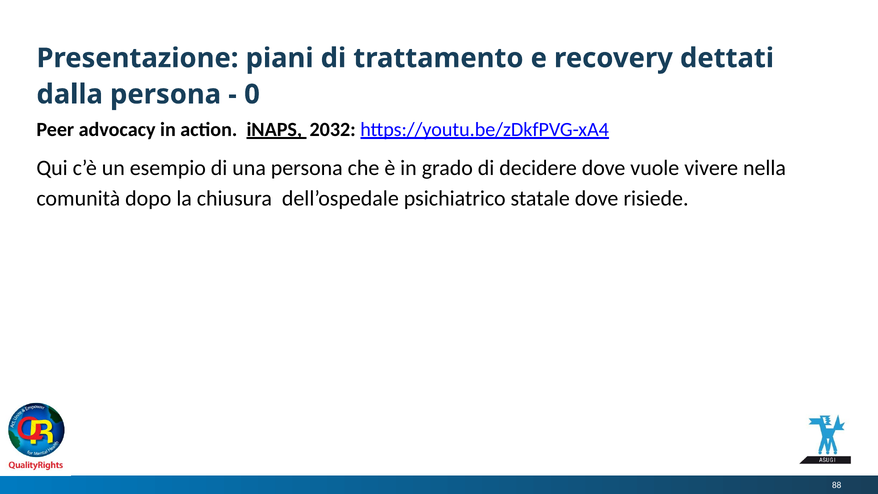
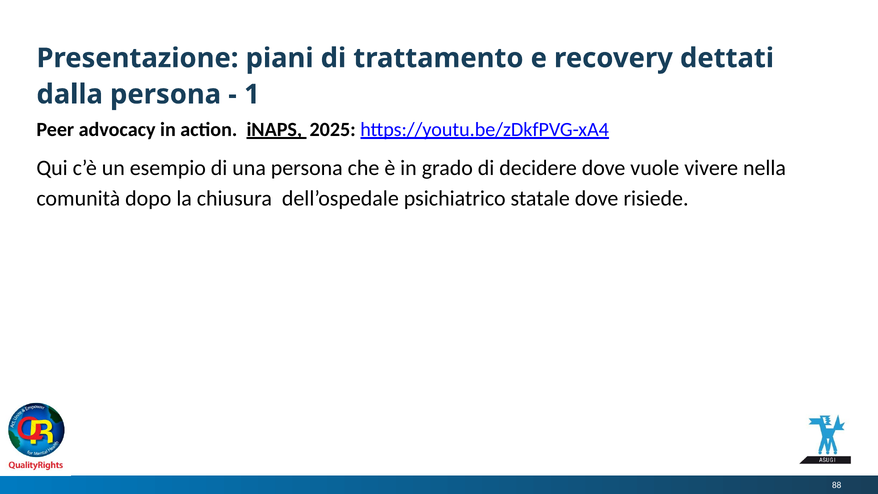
0: 0 -> 1
2032: 2032 -> 2025
